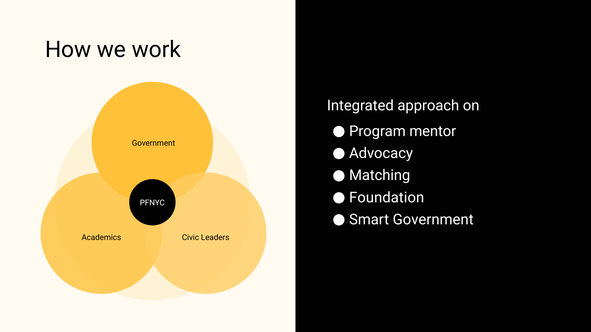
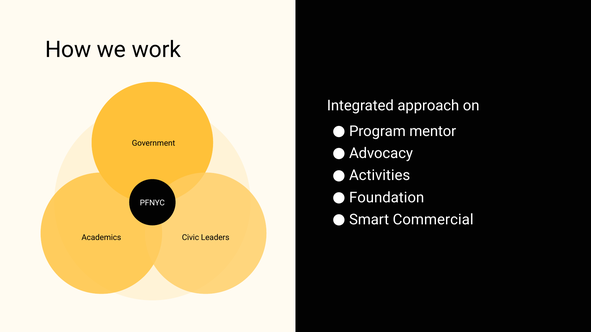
Matching: Matching -> Activities
Smart Government: Government -> Commercial
